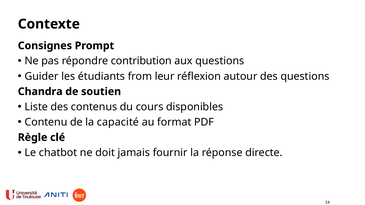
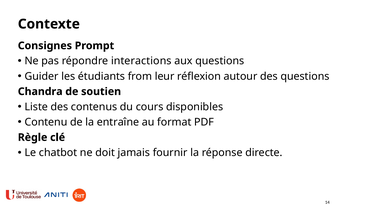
contribution: contribution -> interactions
capacité: capacité -> entraîne
